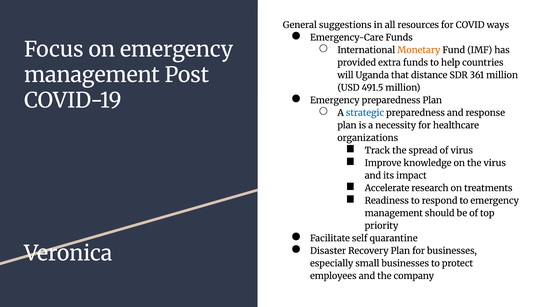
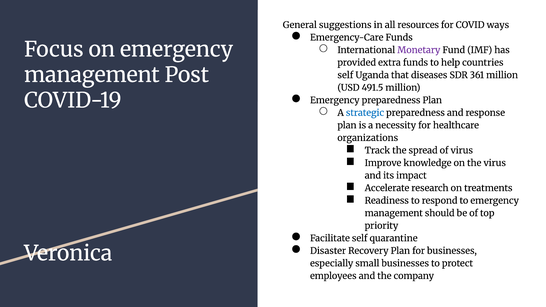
Monetary colour: orange -> purple
will at (345, 75): will -> self
distance: distance -> diseases
